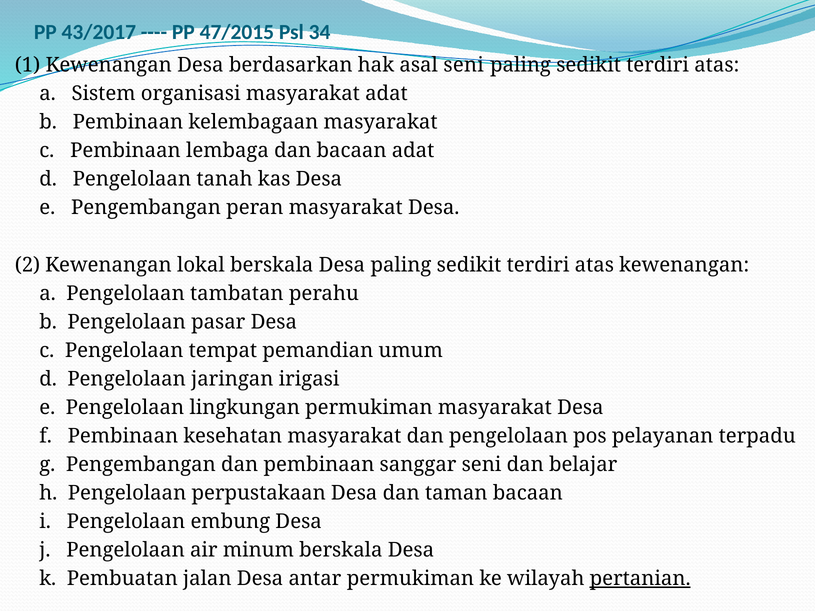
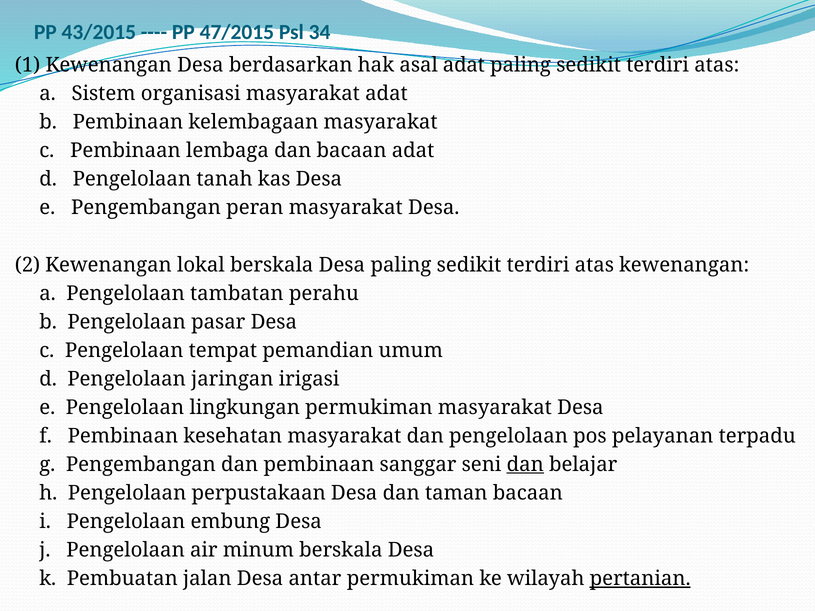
43/2017: 43/2017 -> 43/2015
asal seni: seni -> adat
dan at (525, 465) underline: none -> present
